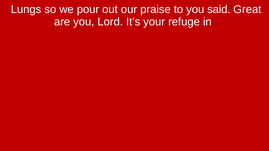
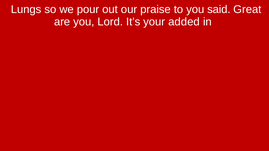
refuge: refuge -> added
